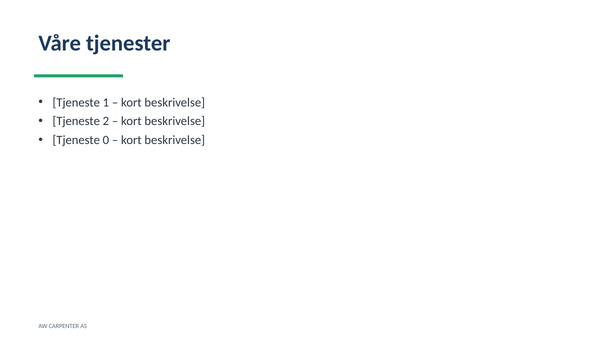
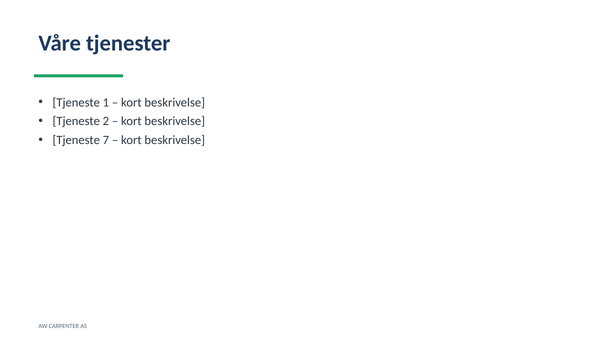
0: 0 -> 7
